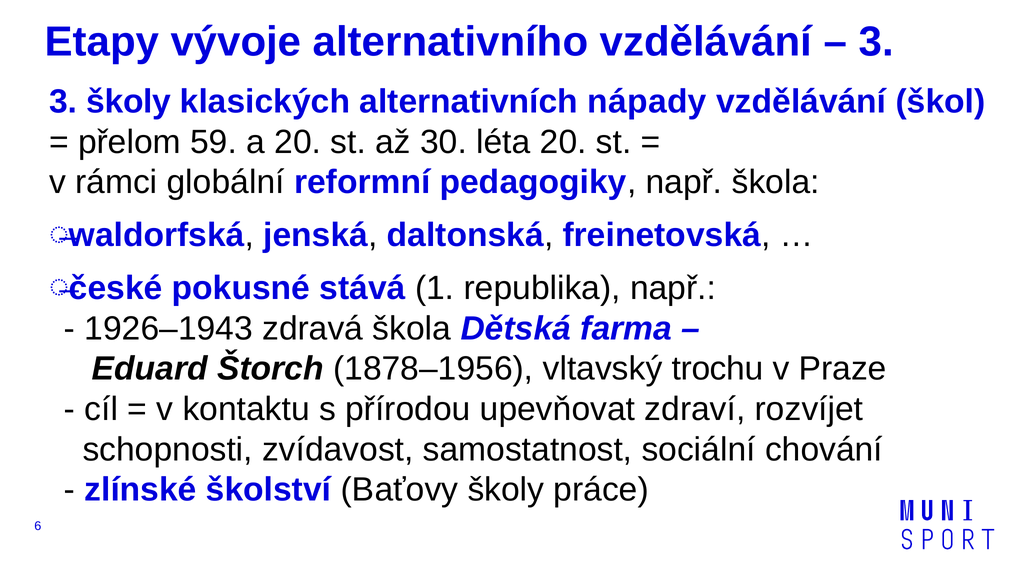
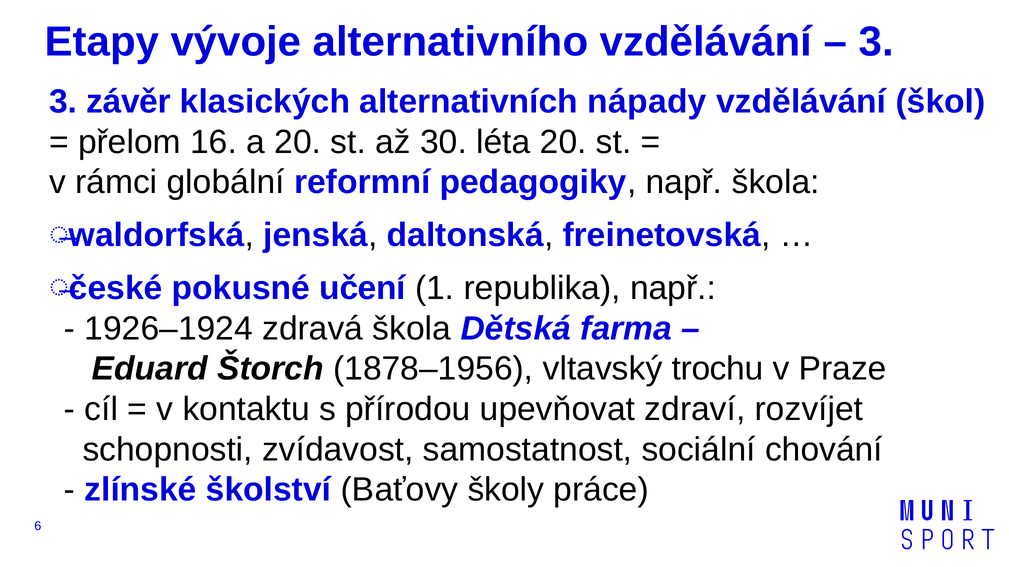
3 školy: školy -> závěr
59: 59 -> 16
stává: stává -> učení
1926–1943: 1926–1943 -> 1926–1924
